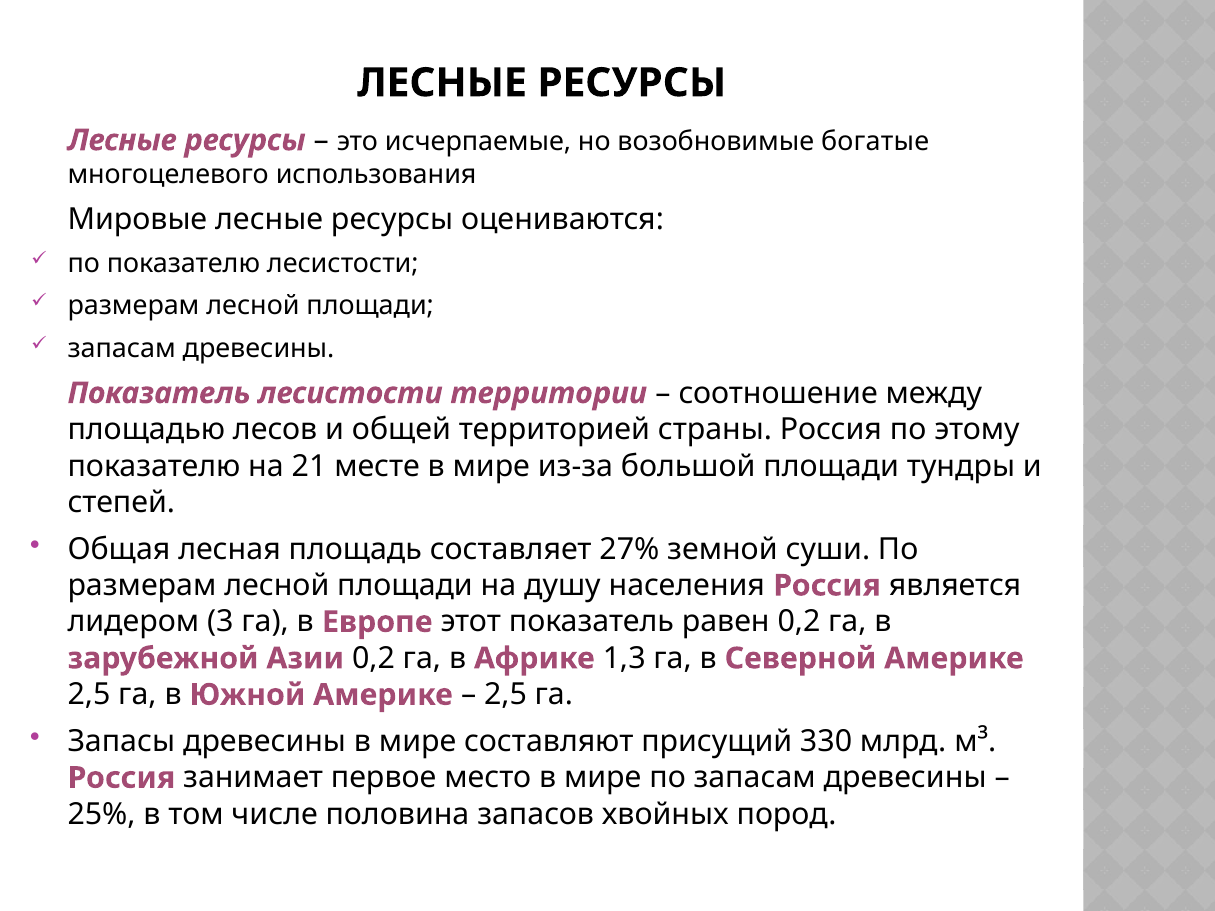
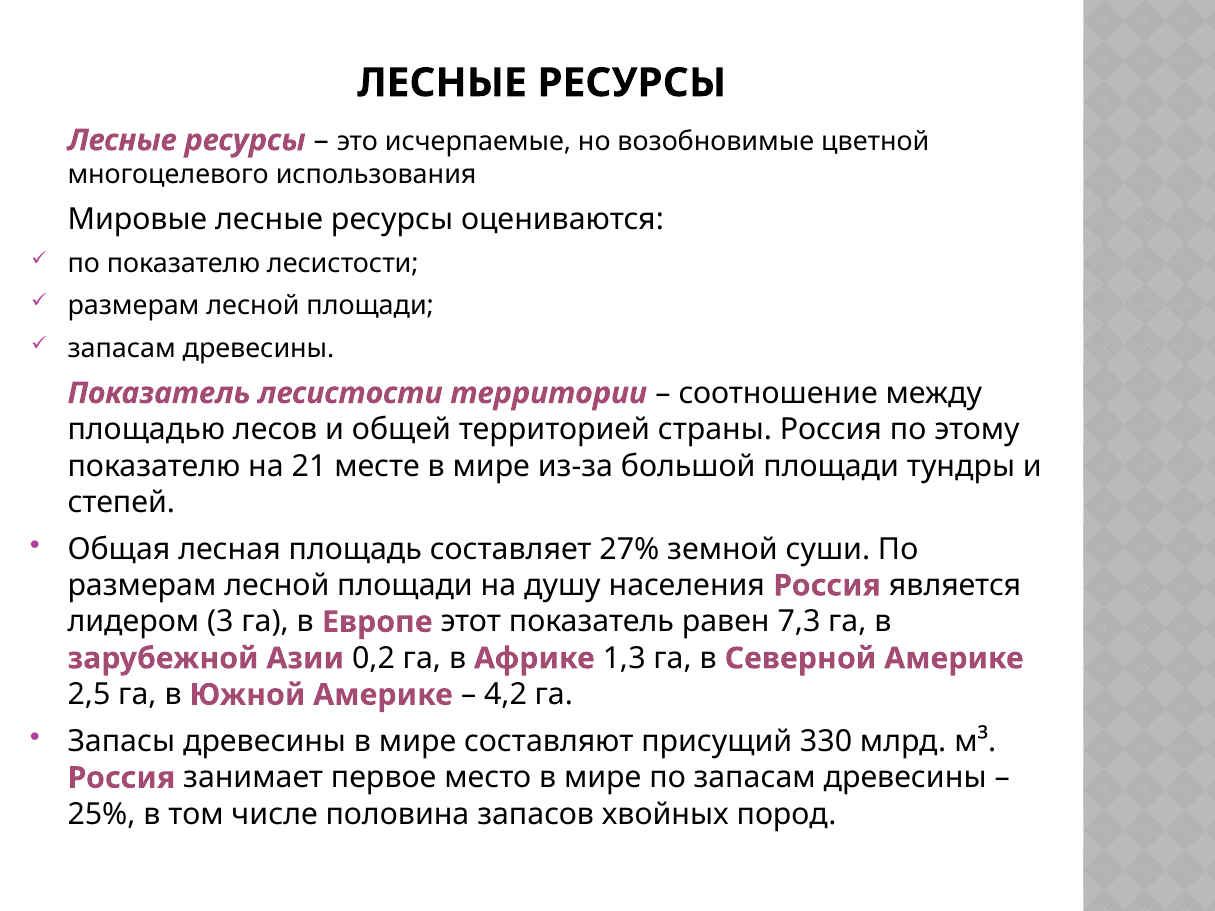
богатые: богатые -> цветной
равен 0,2: 0,2 -> 7,3
2,5 at (506, 695): 2,5 -> 4,2
